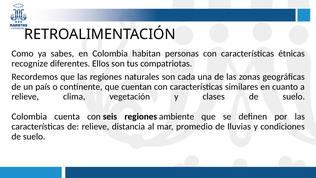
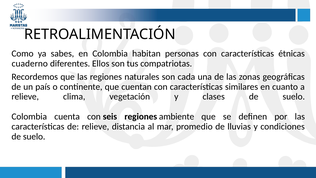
recognize: recognize -> cuaderno
